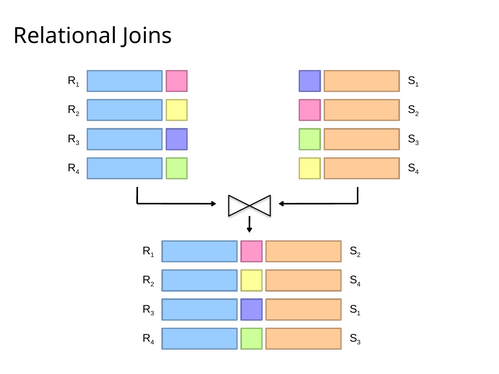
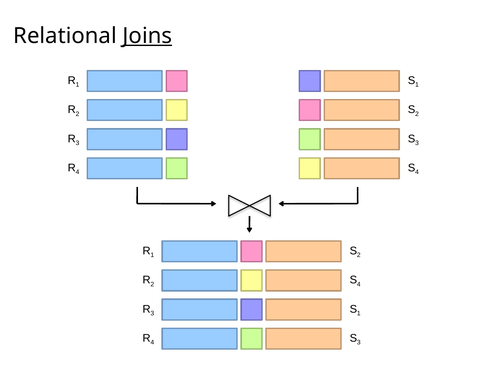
Joins underline: none -> present
